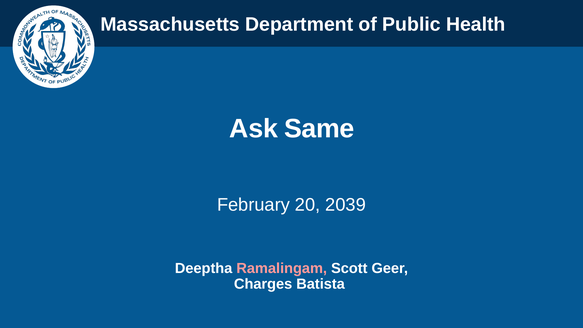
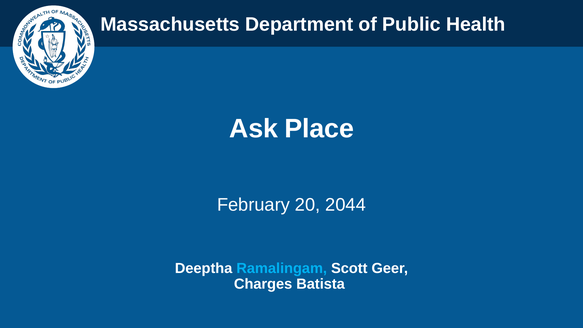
Same: Same -> Place
2039: 2039 -> 2044
Ramalingam colour: pink -> light blue
